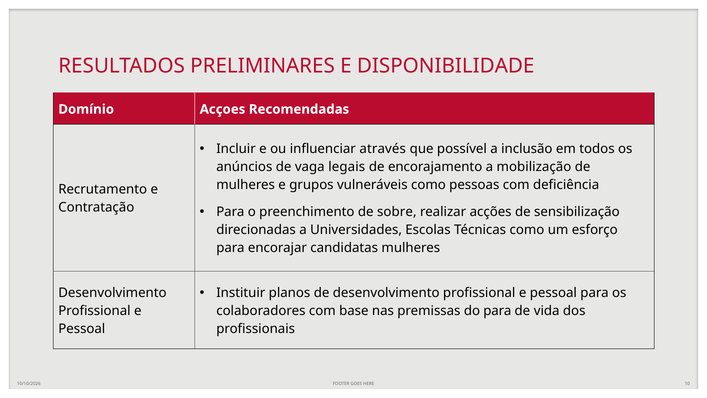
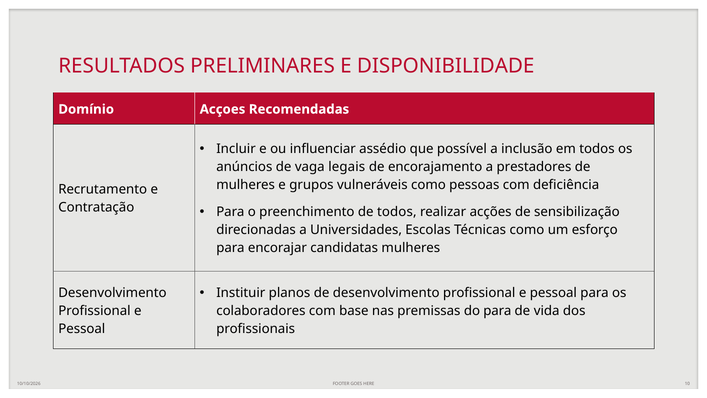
através: através -> assédio
mobilização: mobilização -> prestadores
de sobre: sobre -> todos
